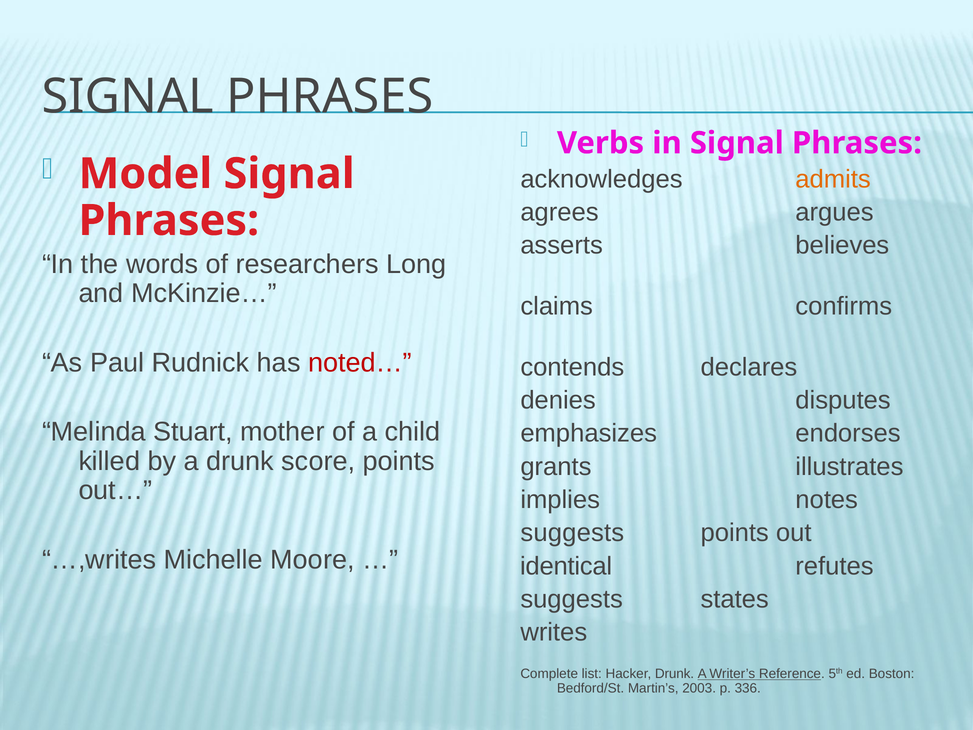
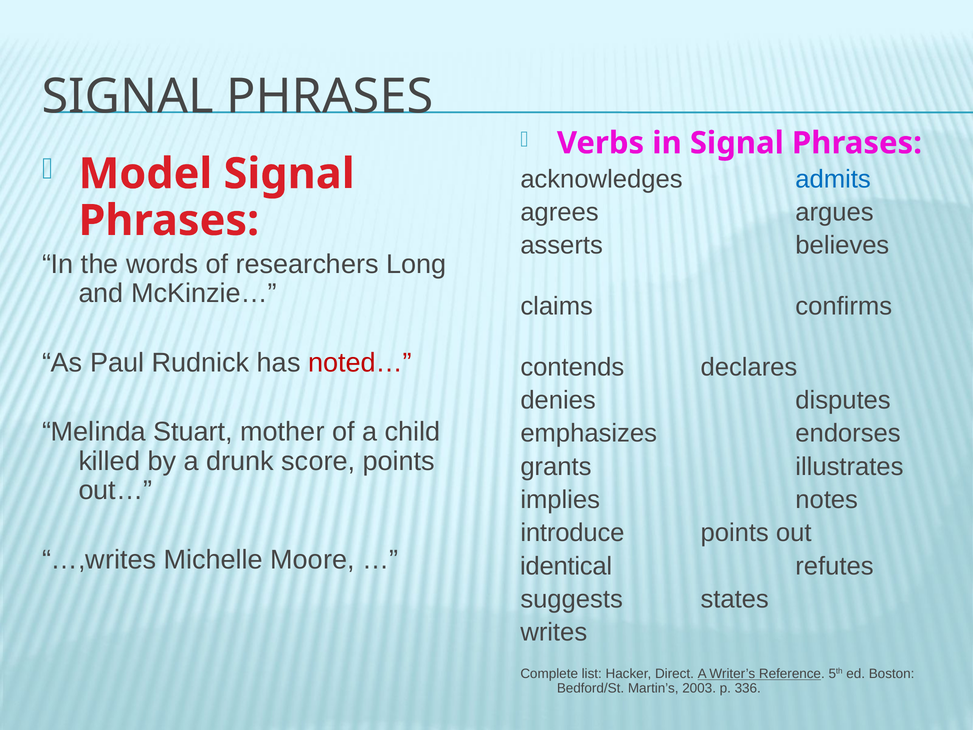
admits colour: orange -> blue
suggests at (572, 533): suggests -> introduce
Hacker Drunk: Drunk -> Direct
